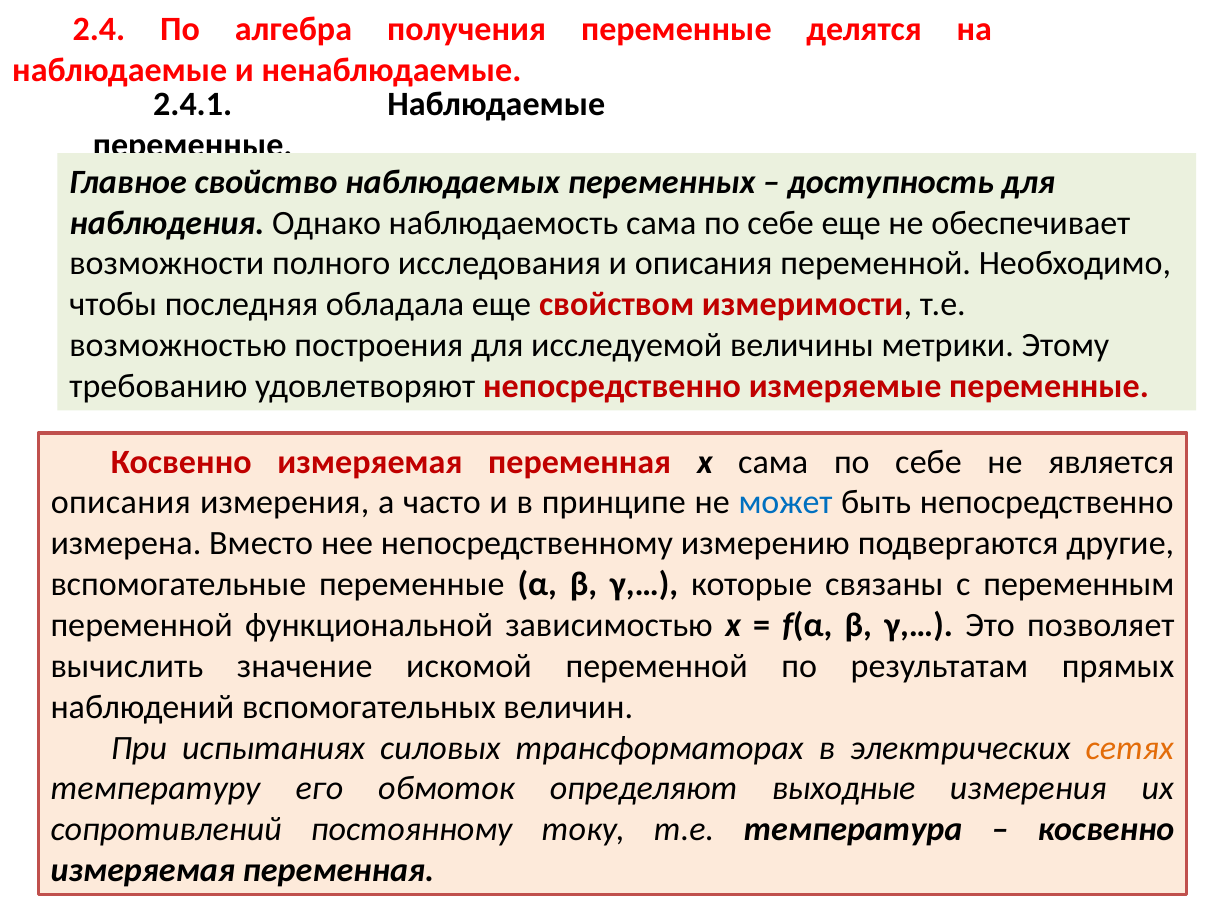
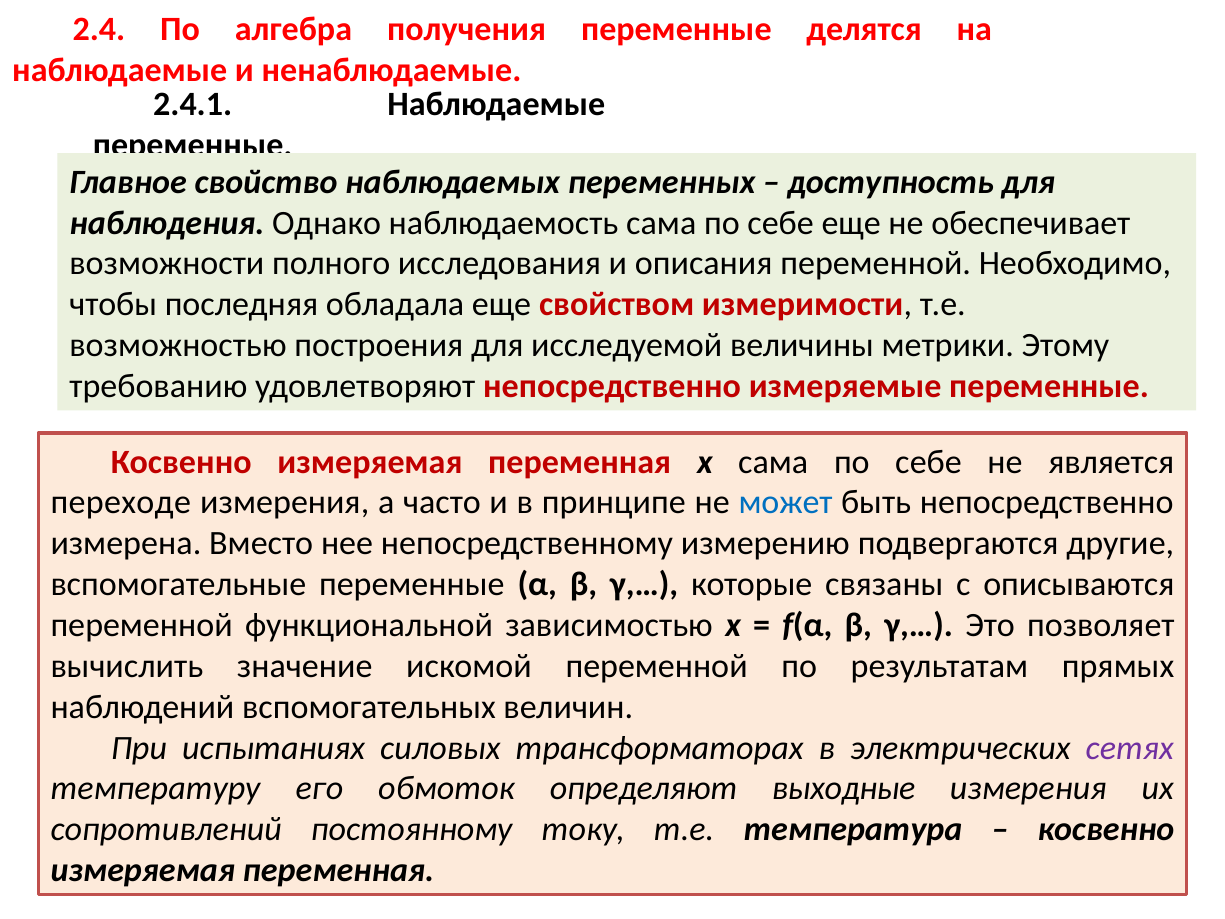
описания at (121, 503): описания -> переходе
переменным: переменным -> описываются
сетях colour: orange -> purple
